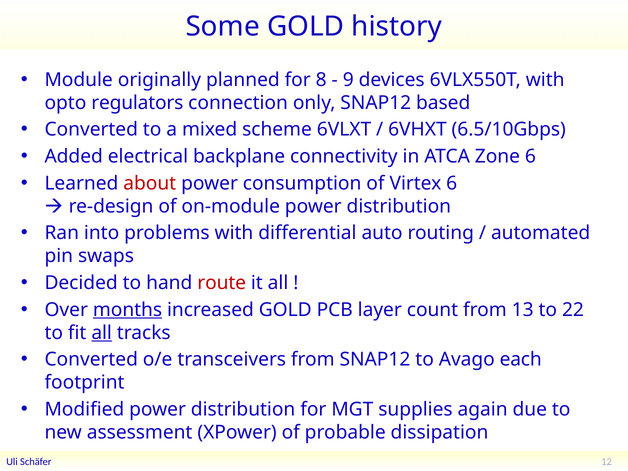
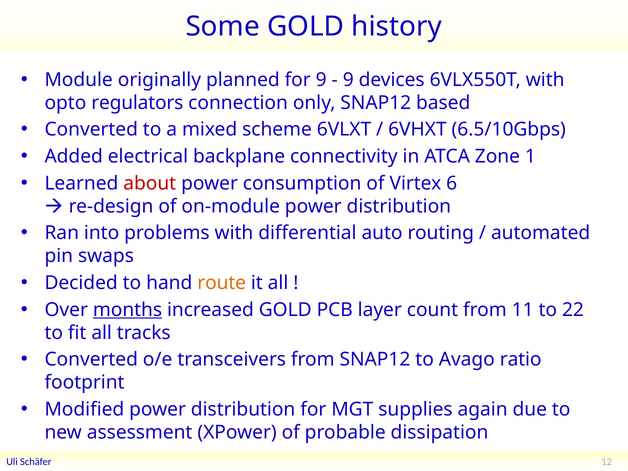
for 8: 8 -> 9
Zone 6: 6 -> 1
route colour: red -> orange
13: 13 -> 11
all at (102, 333) underline: present -> none
each: each -> ratio
